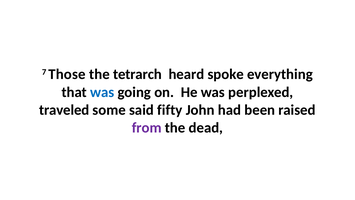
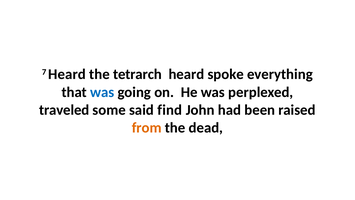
7 Those: Those -> Heard
fifty: fifty -> find
from colour: purple -> orange
